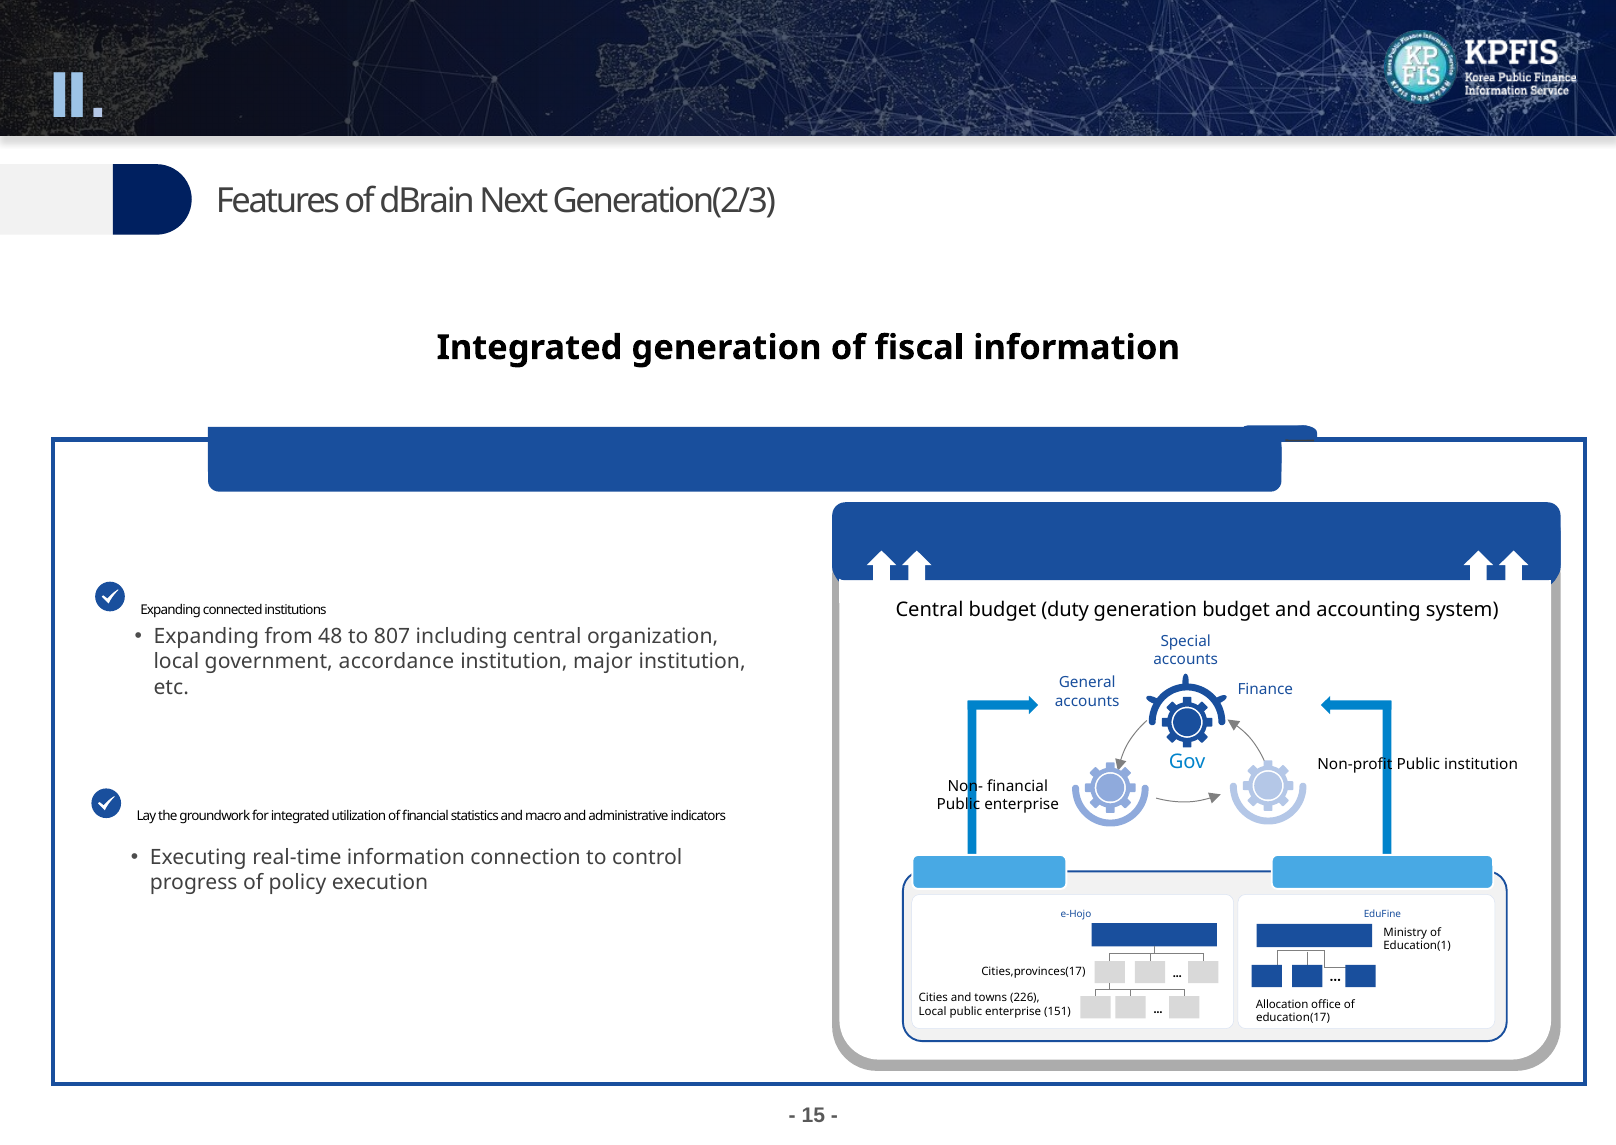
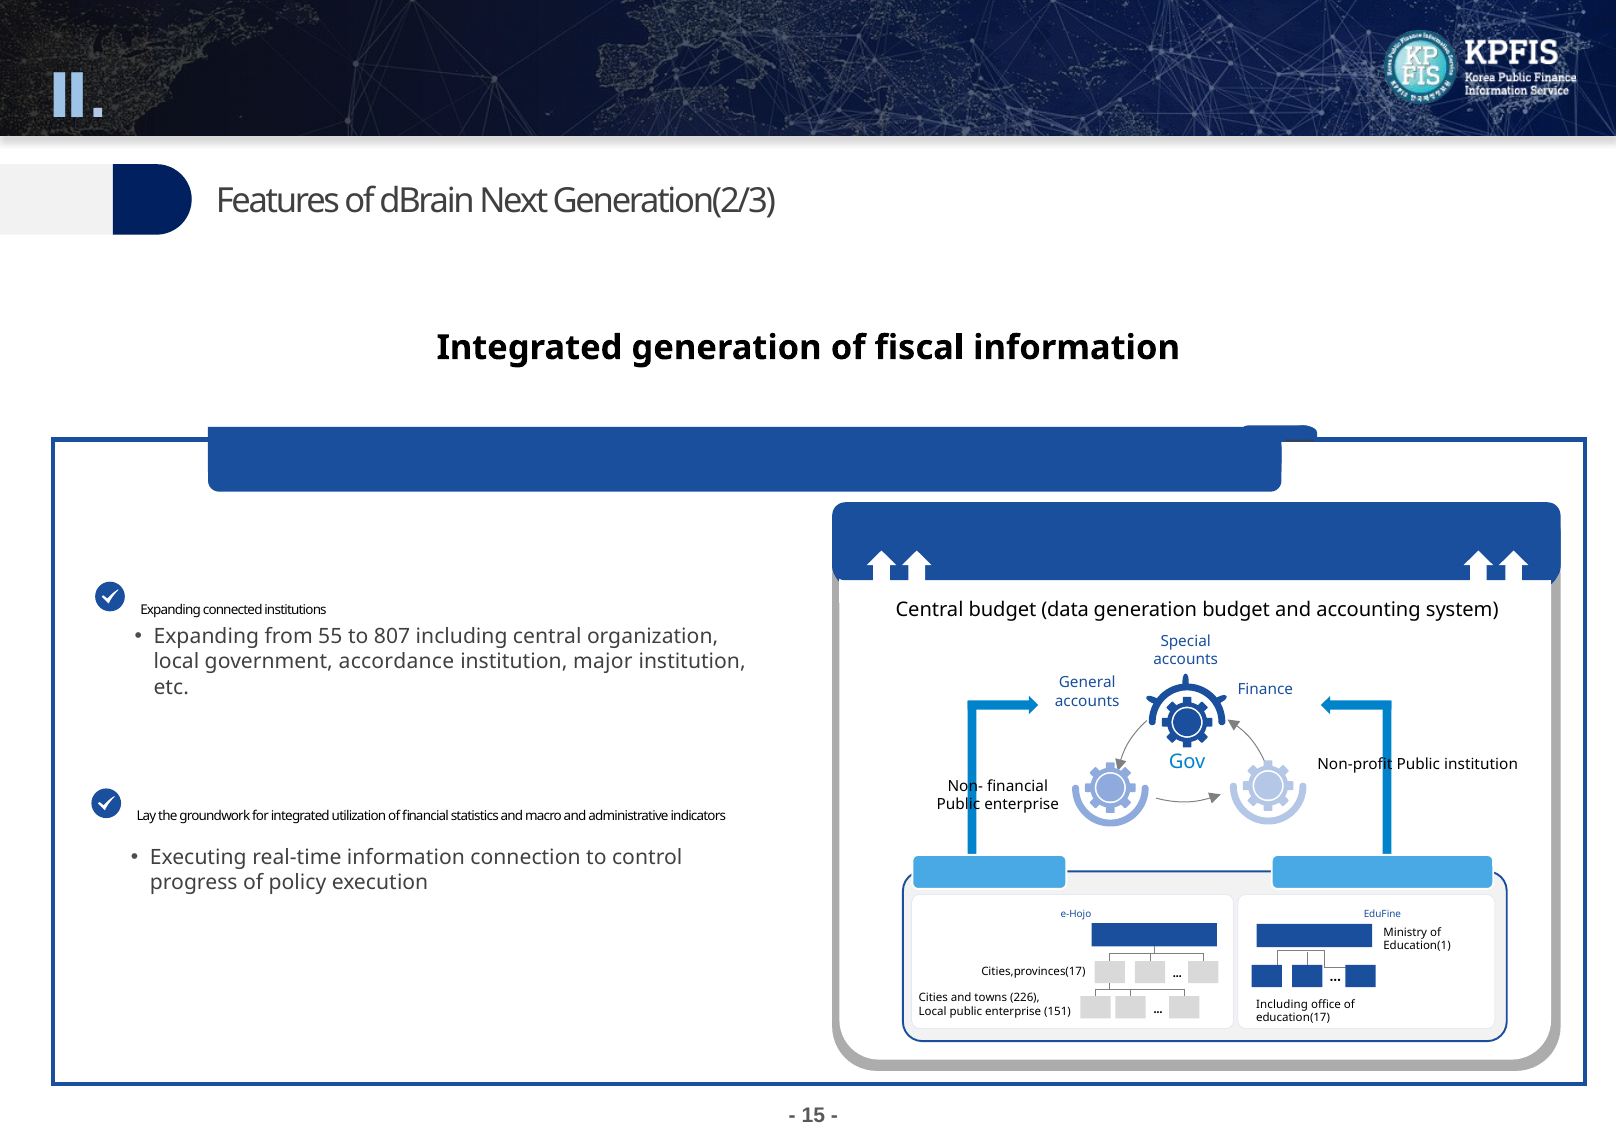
duty: duty -> data
48: 48 -> 55
Allocation at (1282, 1005): Allocation -> Including
